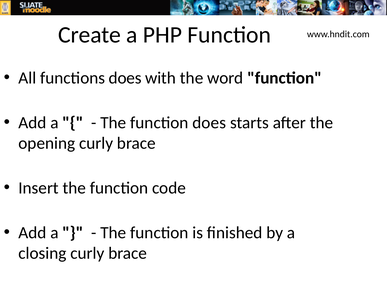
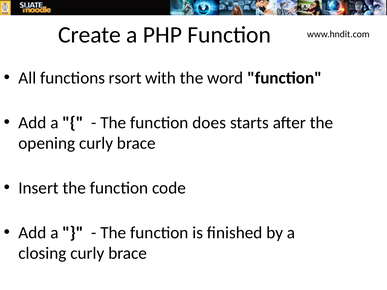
functions does: does -> rsort
